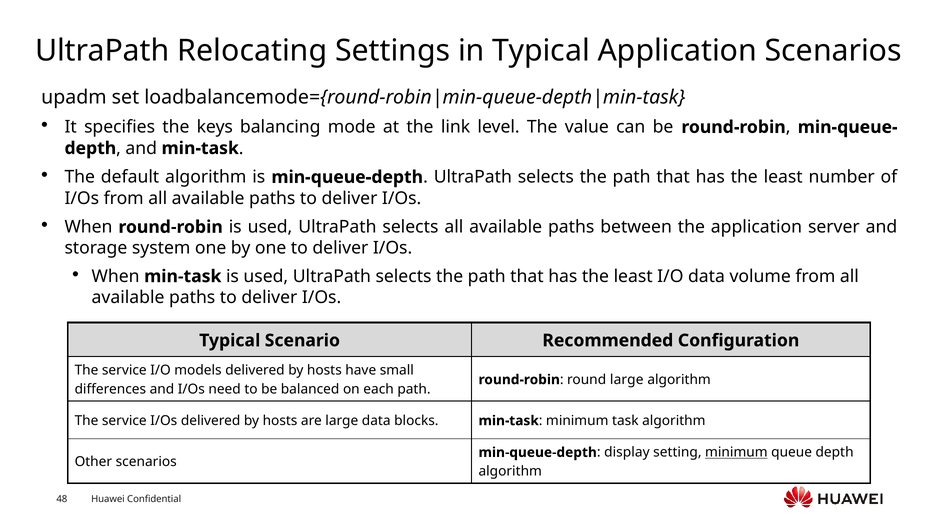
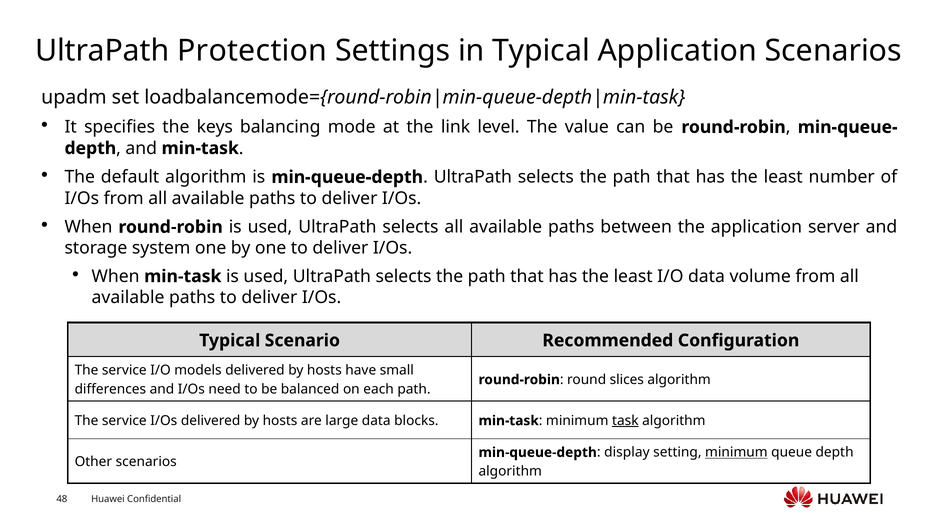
Relocating: Relocating -> Protection
round large: large -> slices
task underline: none -> present
